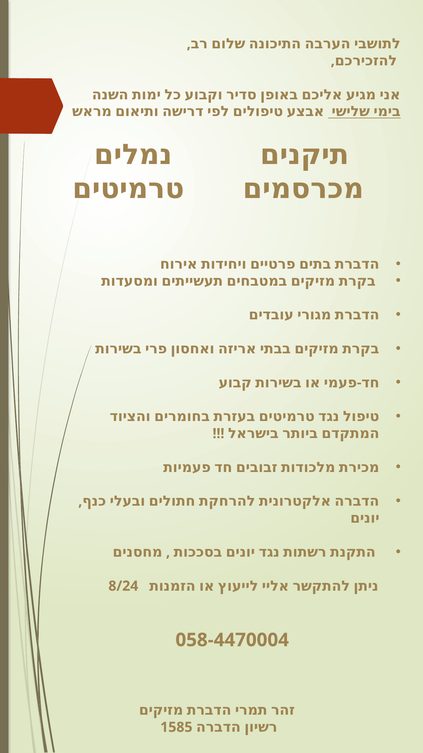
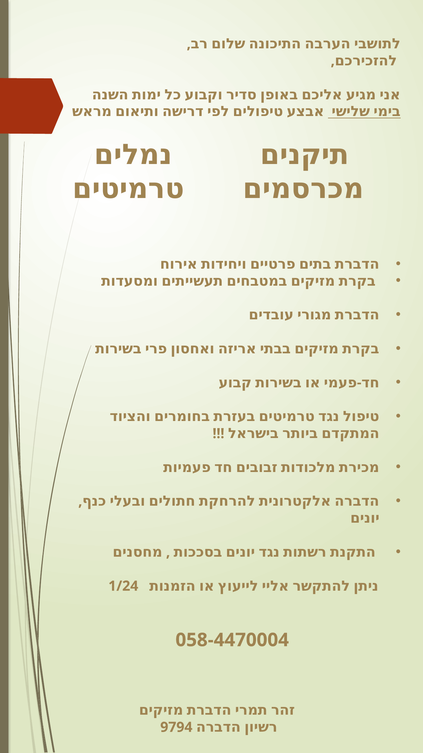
8/24: 8/24 -> 1/24
1585: 1585 -> 9794
